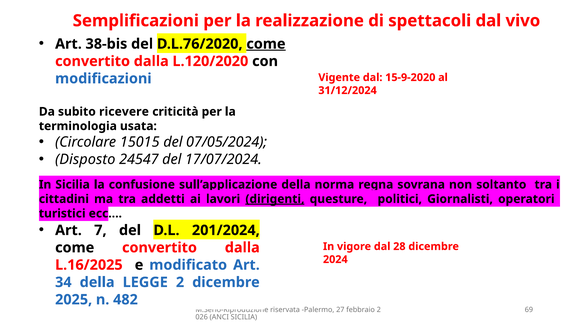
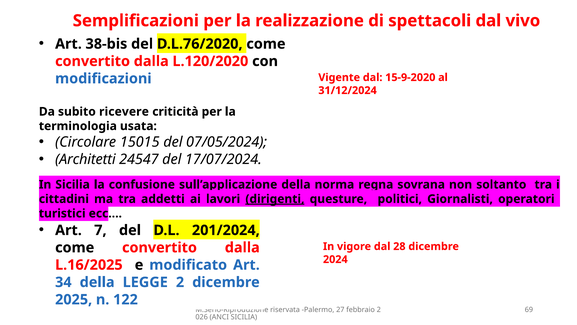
come at (266, 44) underline: present -> none
Disposto: Disposto -> Architetti
482: 482 -> 122
